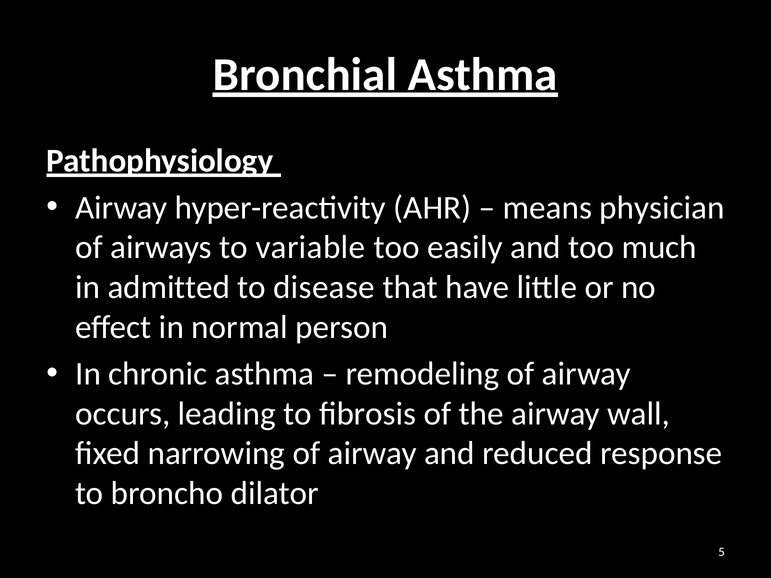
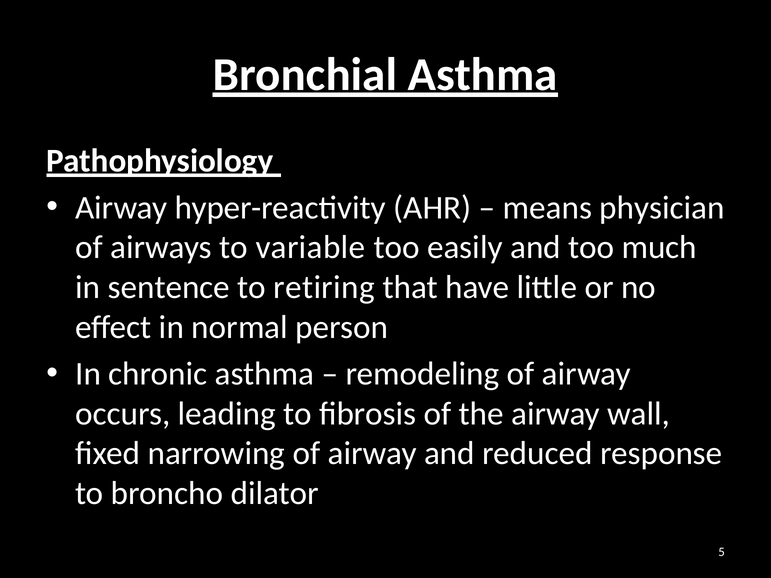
admitted: admitted -> sentence
disease: disease -> retiring
